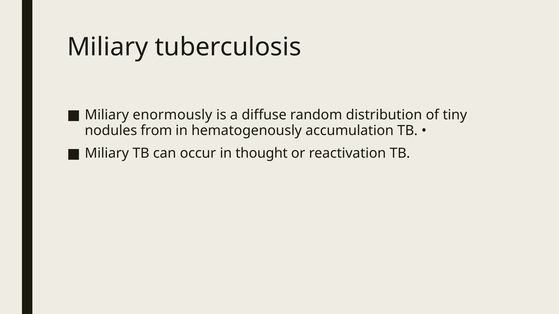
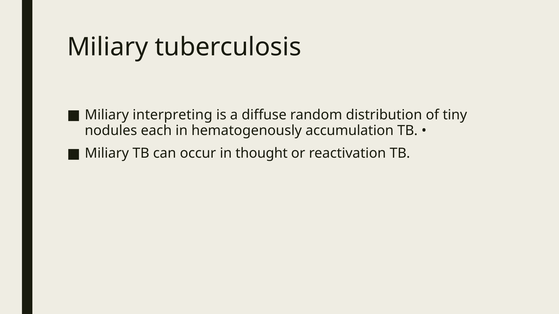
enormously: enormously -> interpreting
from: from -> each
